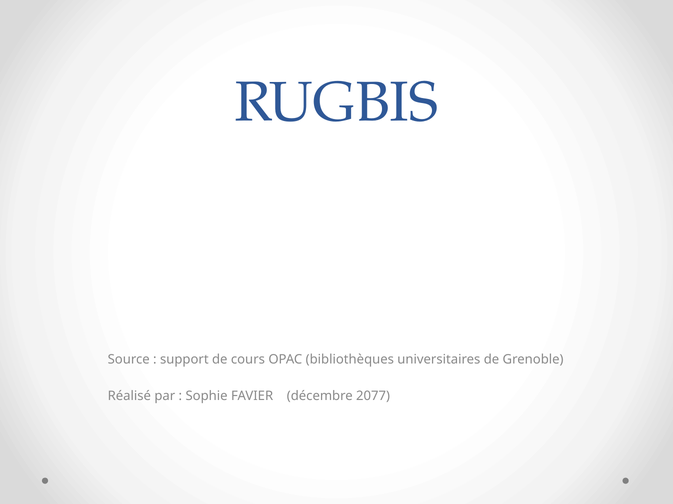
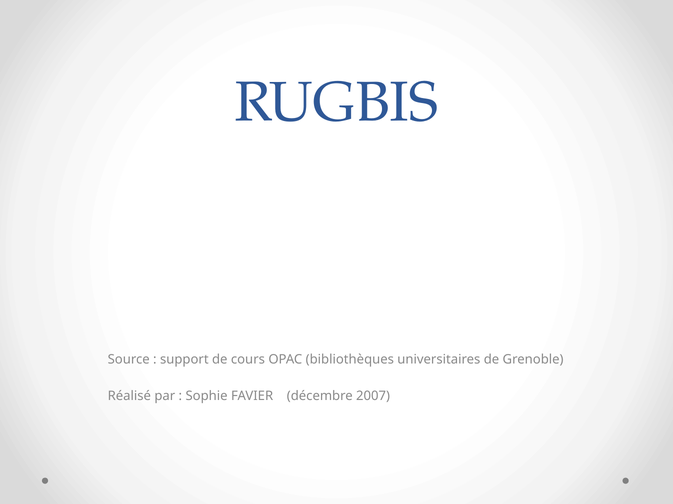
2077: 2077 -> 2007
